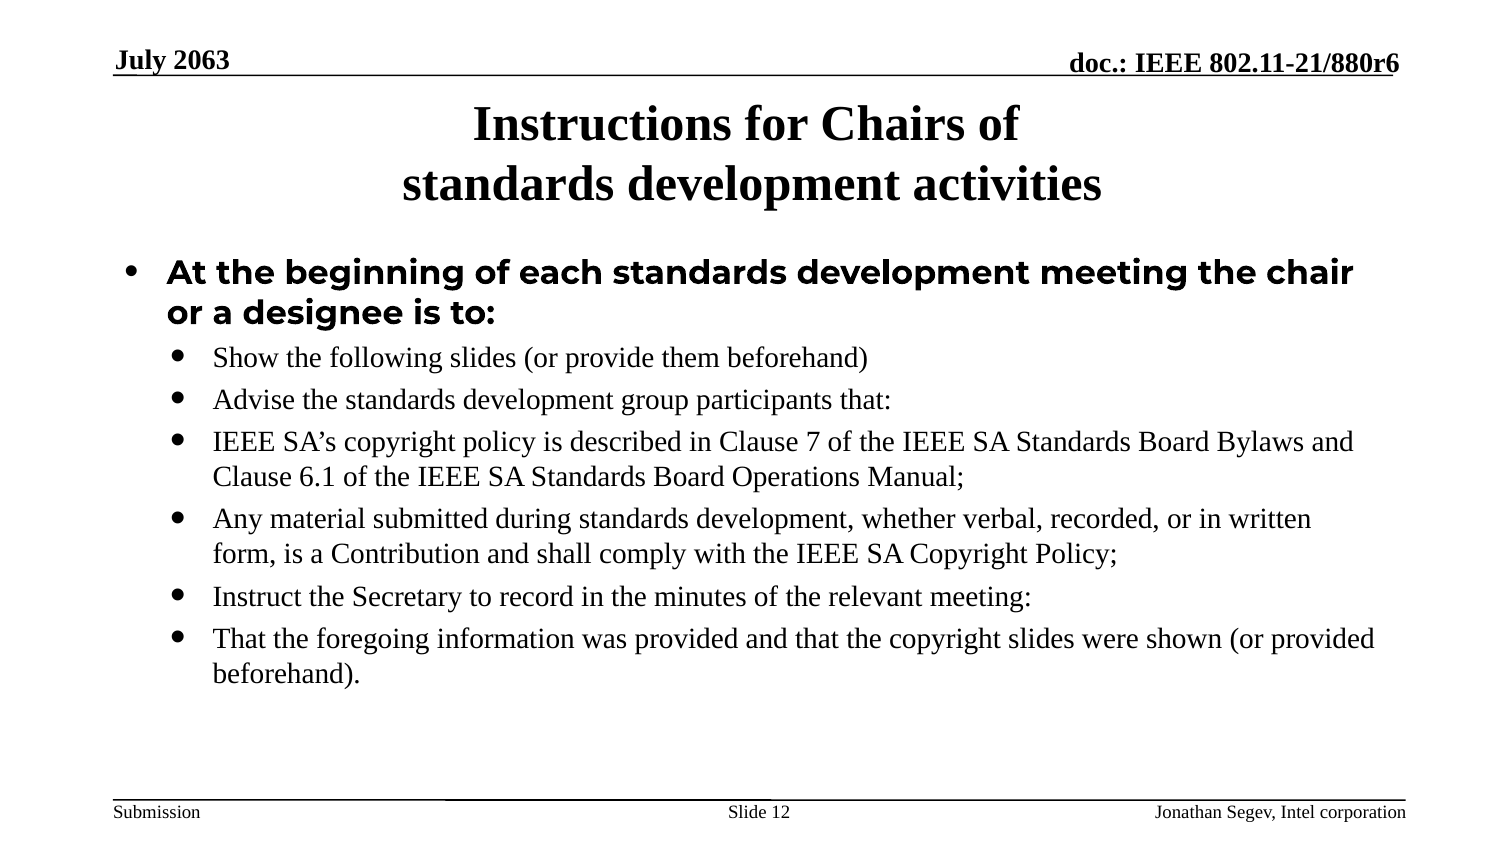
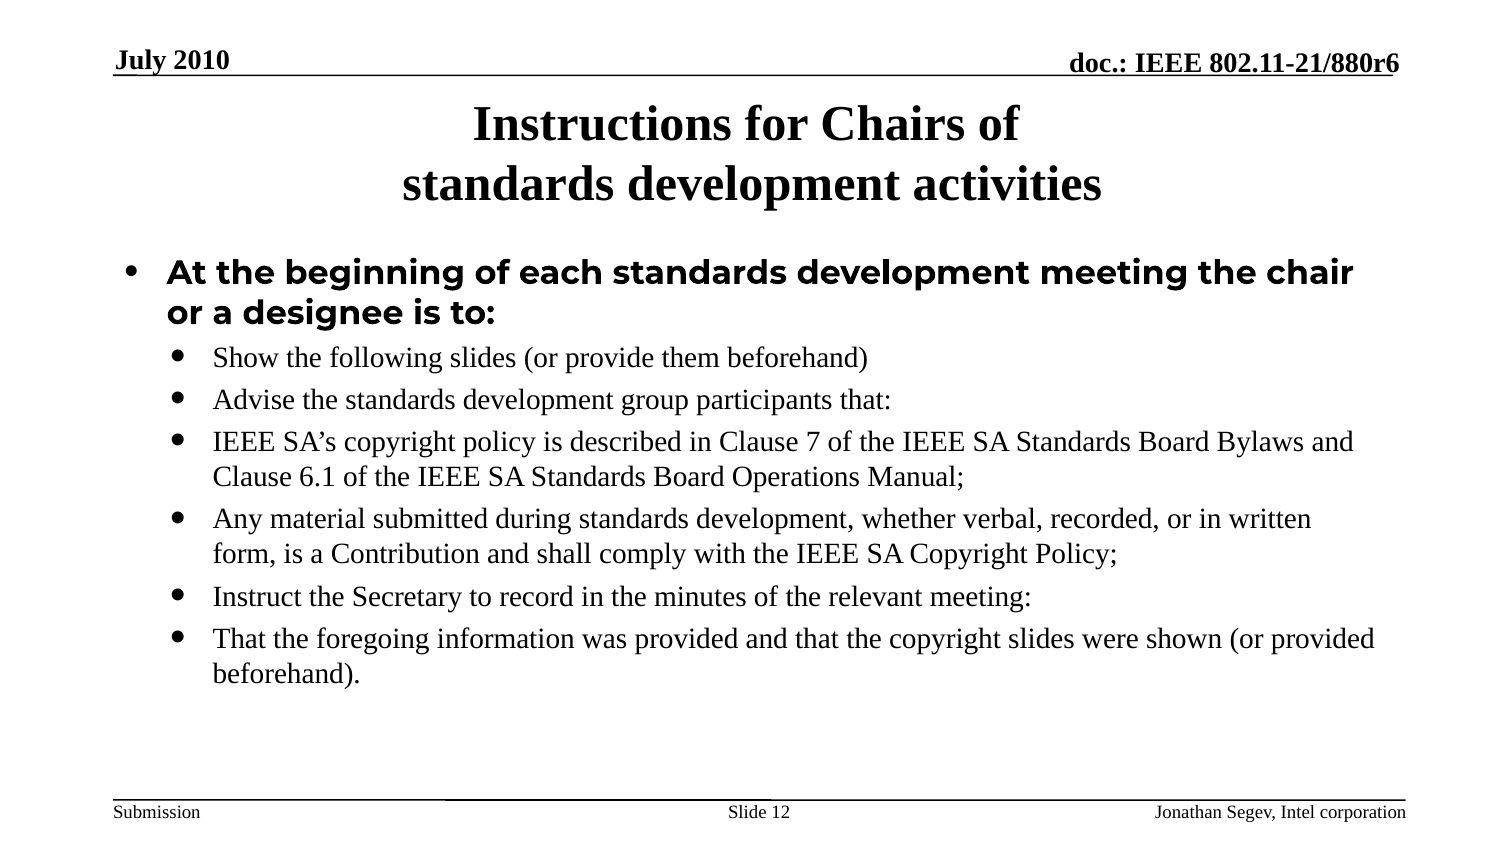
2063: 2063 -> 2010
